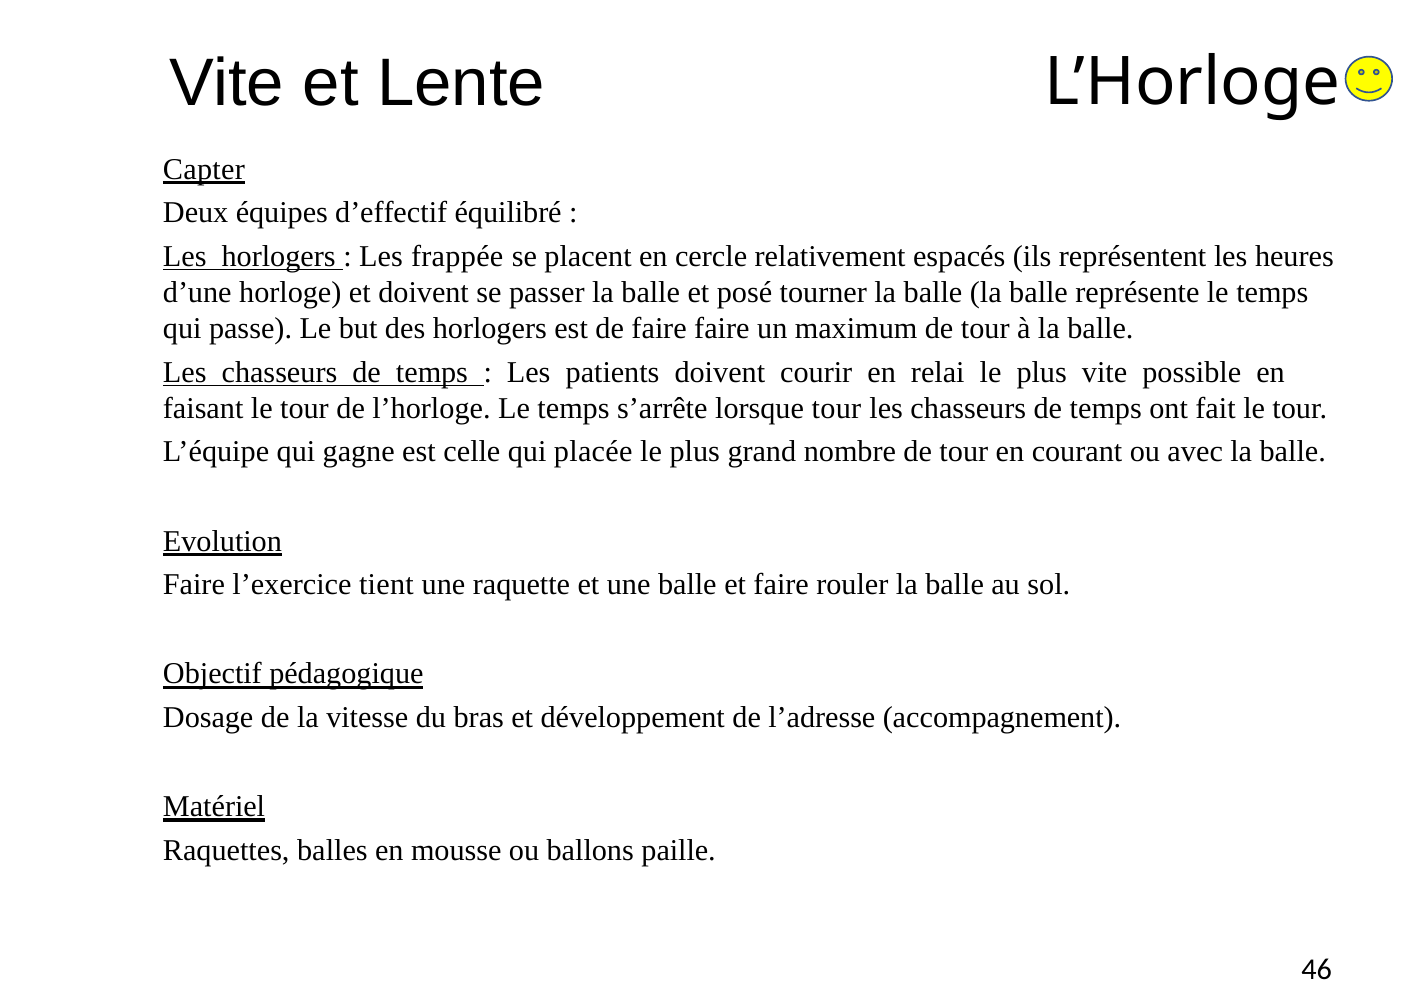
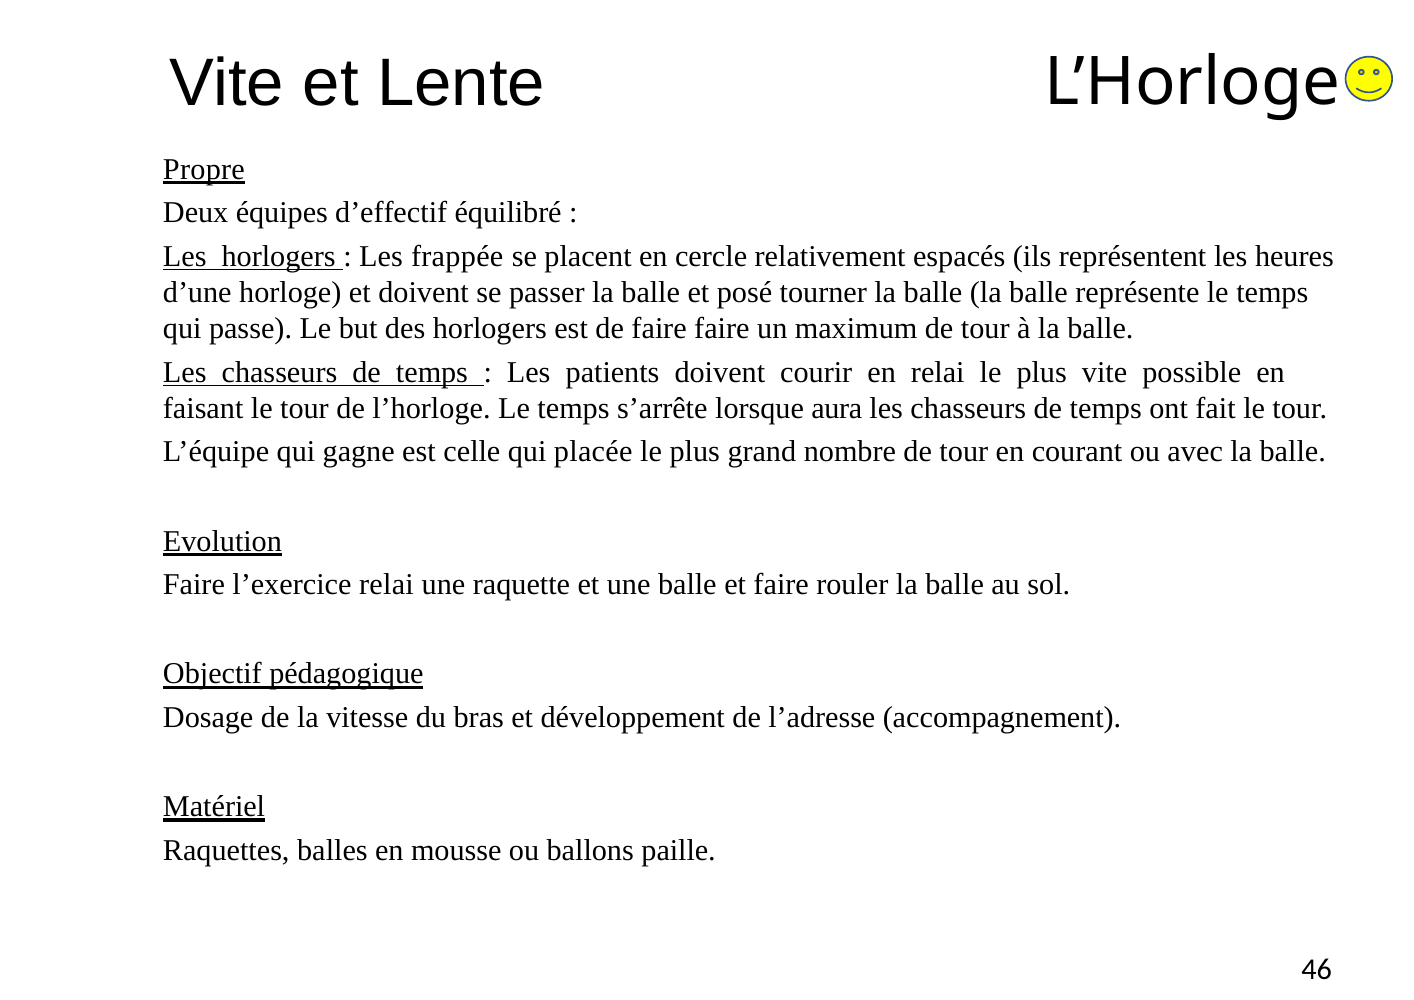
Capter: Capter -> Propre
lorsque tour: tour -> aura
l’exercice tient: tient -> relai
